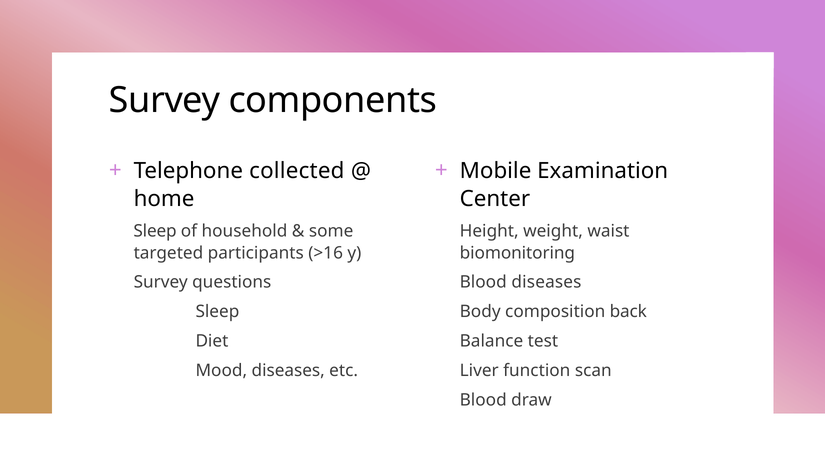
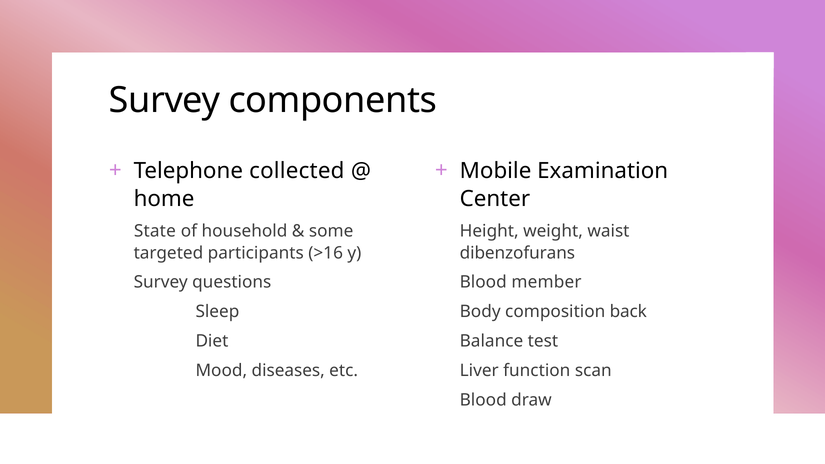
Sleep at (155, 231): Sleep -> State
biomonitoring: biomonitoring -> dibenzofurans
Blood diseases: diseases -> member
